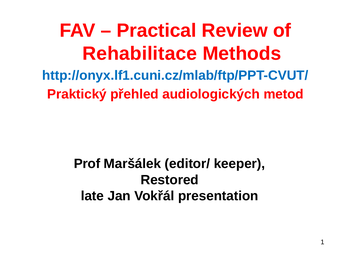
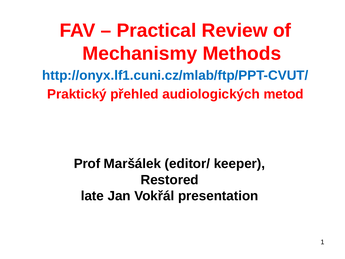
Rehabilitace: Rehabilitace -> Mechanismy
